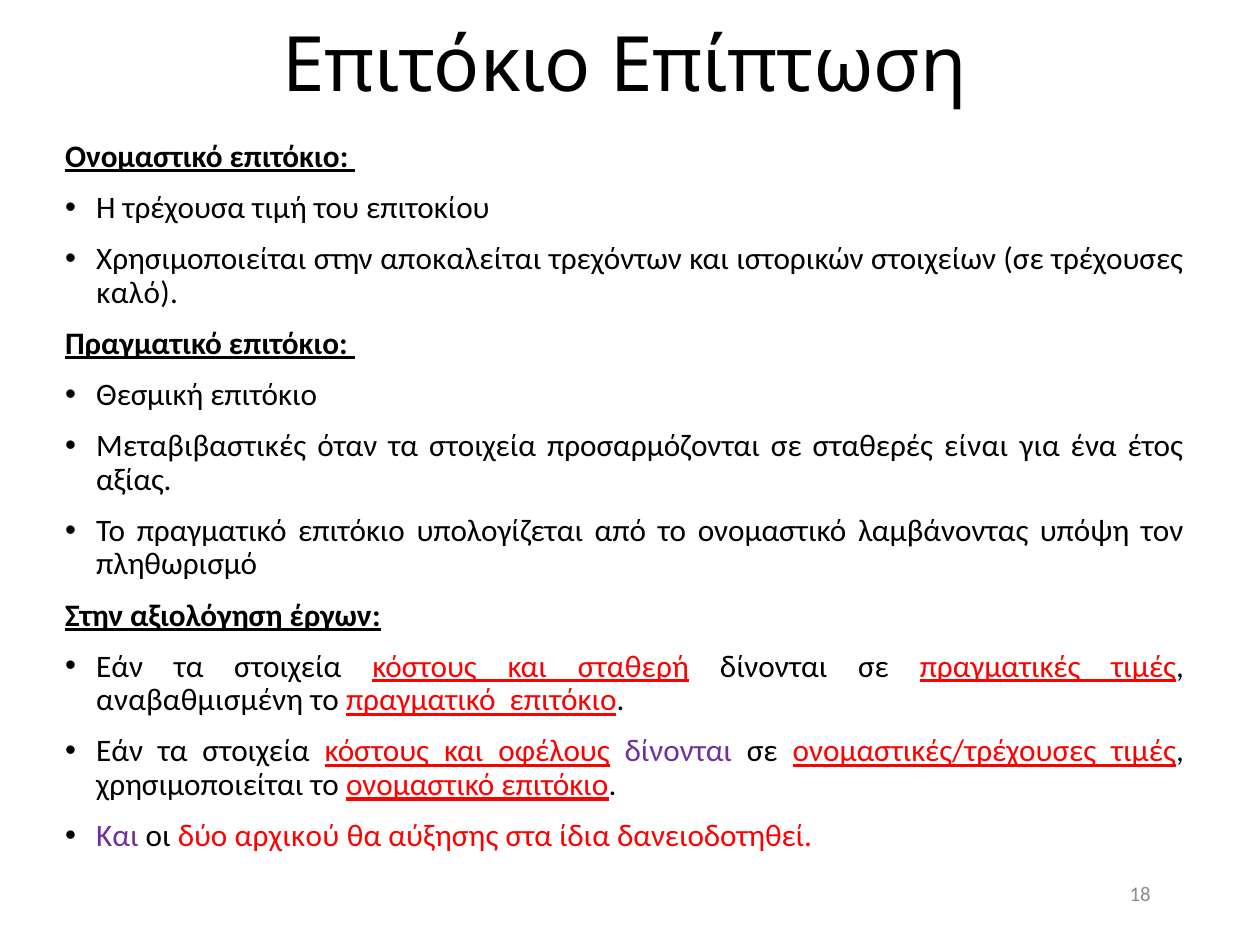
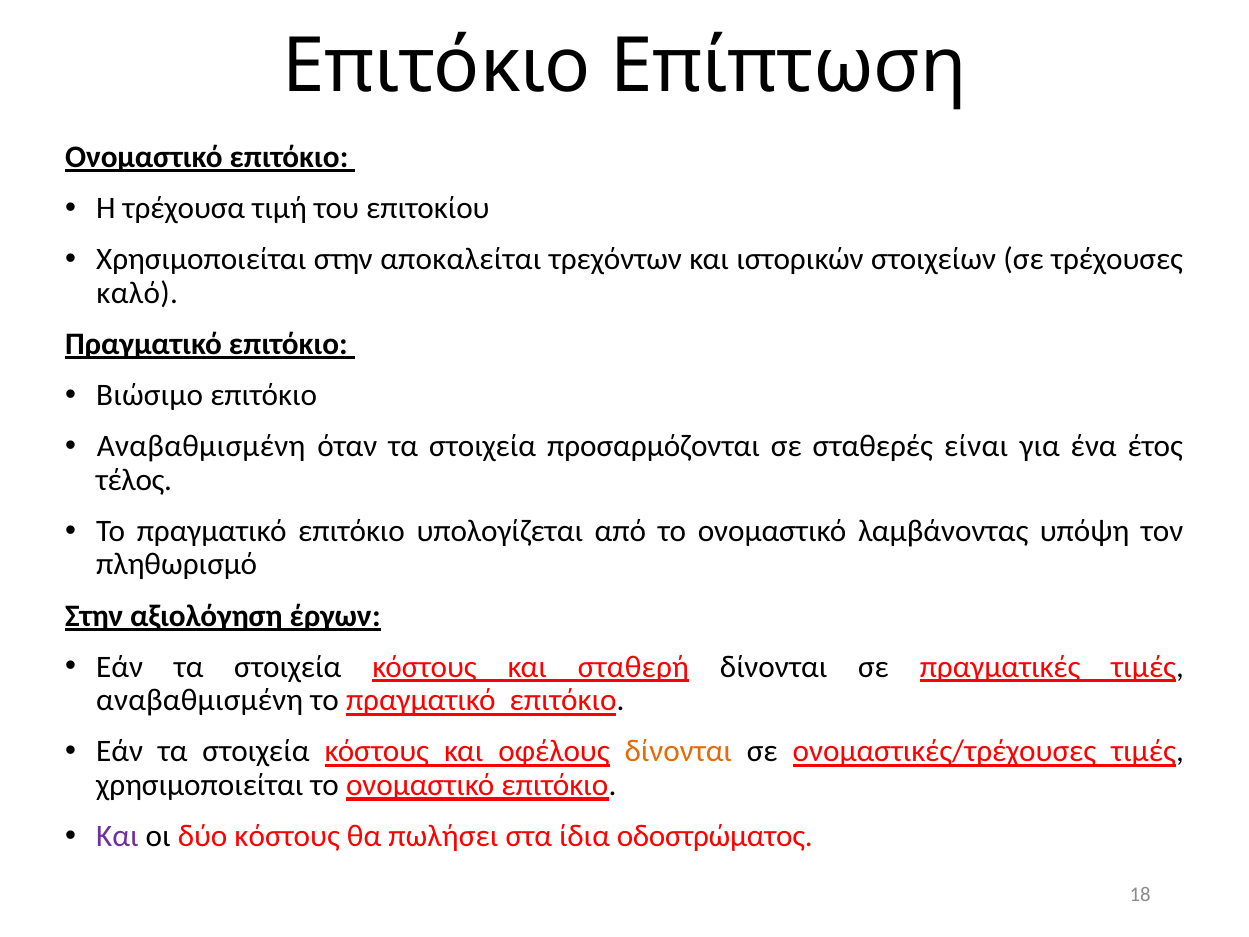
Θεσμική: Θεσμική -> Βιώσιμο
Μεταβιβαστικές at (201, 446): Μεταβιβαστικές -> Αναβαθμισμένη
αξίας: αξίας -> τέλος
δίνονται at (678, 751) colour: purple -> orange
δύο αρχικού: αρχικού -> κόστους
αύξησης: αύξησης -> πωλήσει
δανειοδοτηθεί: δανειοδοτηθεί -> οδοστρώματος
